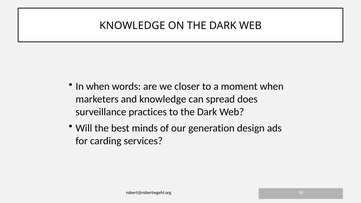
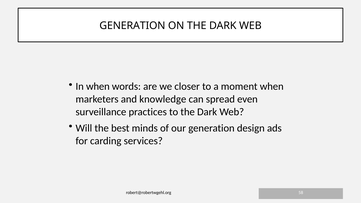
KNOWLEDGE at (132, 26): KNOWLEDGE -> GENERATION
does: does -> even
